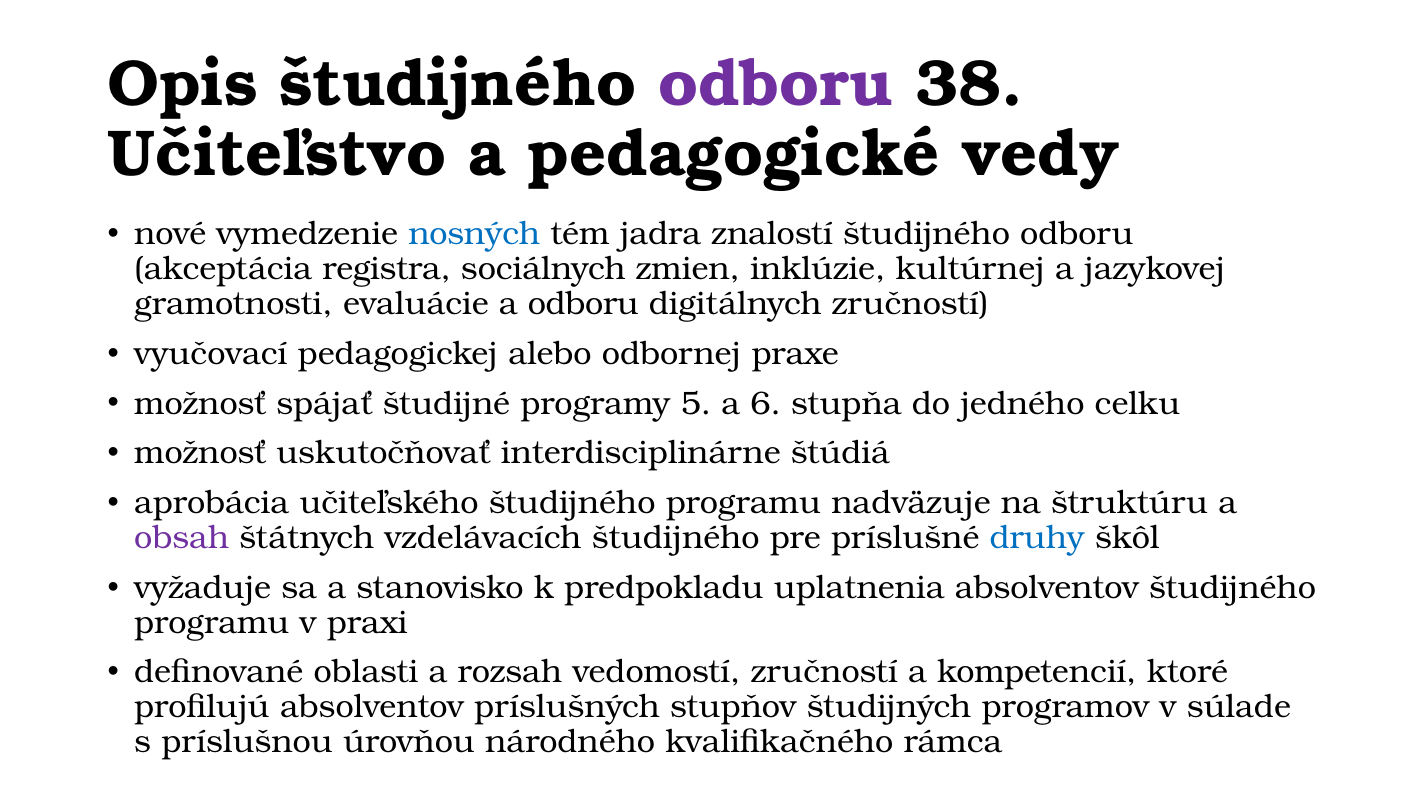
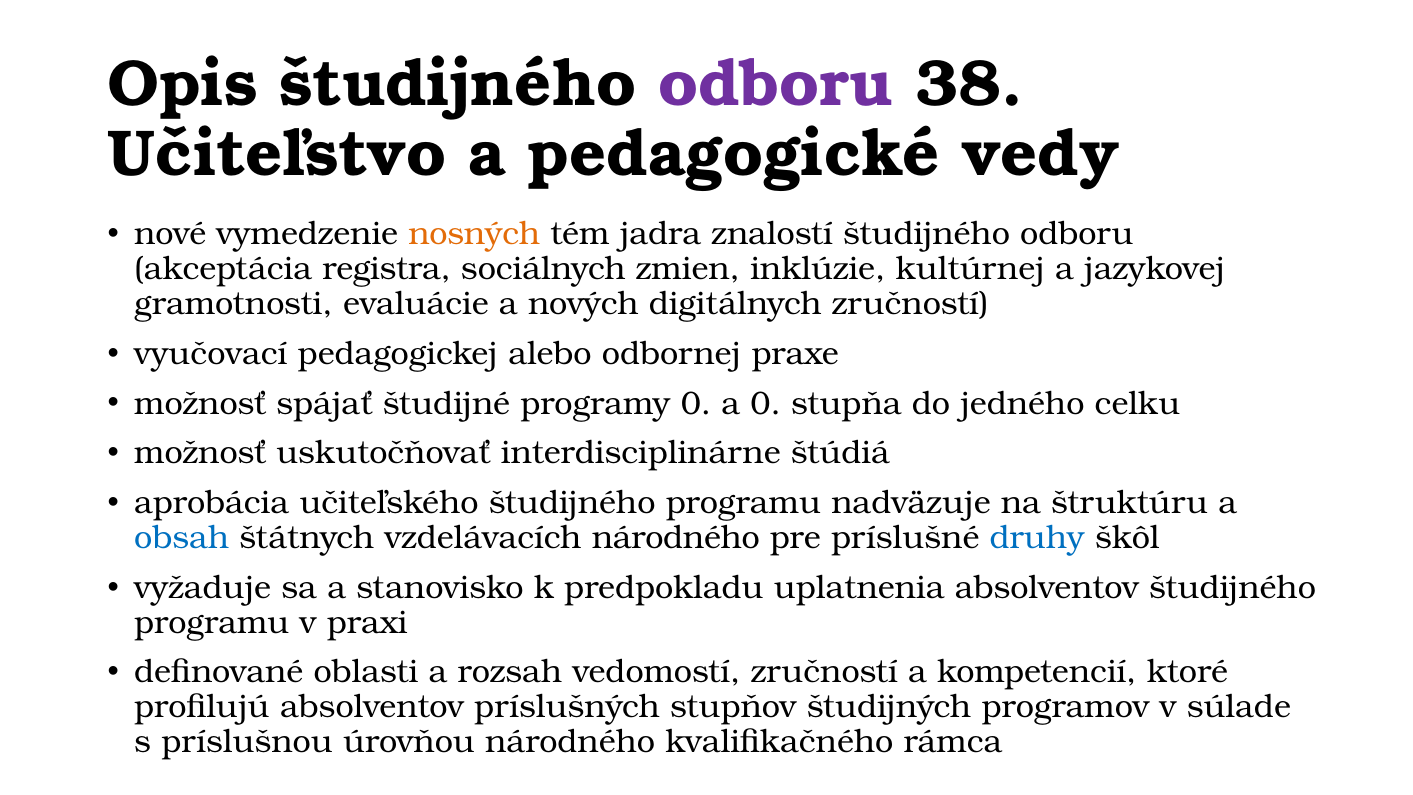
nosných colour: blue -> orange
a odboru: odboru -> nových
programy 5: 5 -> 0
a 6: 6 -> 0
obsah colour: purple -> blue
vzdelávacích študijného: študijného -> národného
